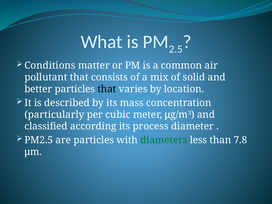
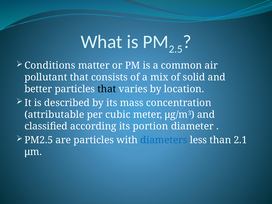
particularly: particularly -> attributable
process: process -> portion
diameters colour: green -> blue
7.8: 7.8 -> 2.1
